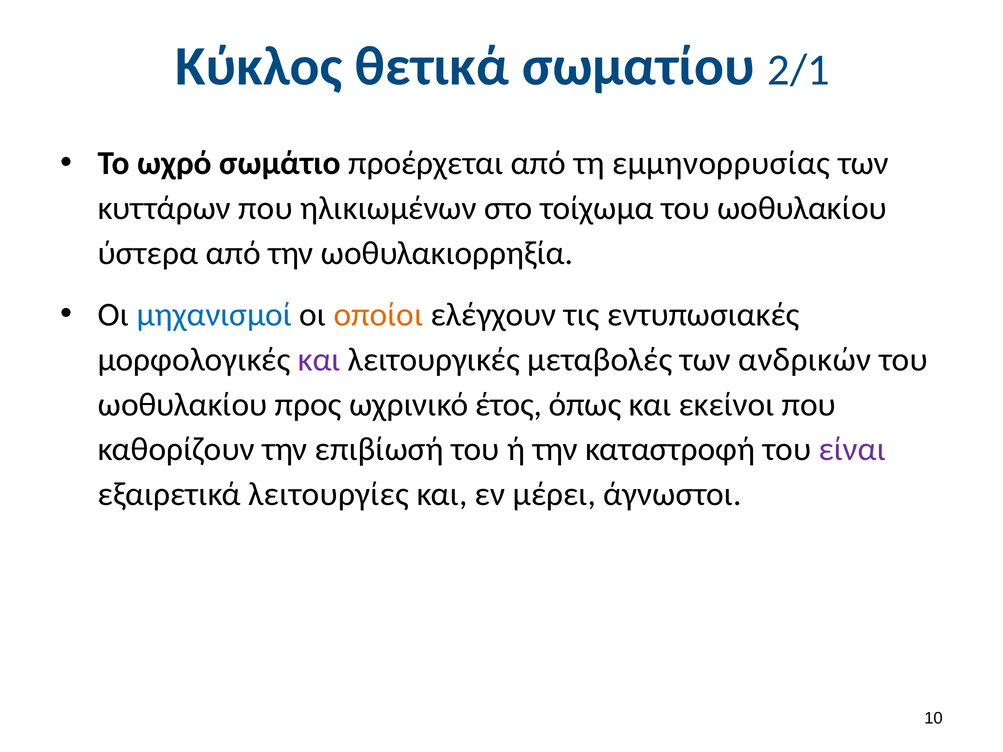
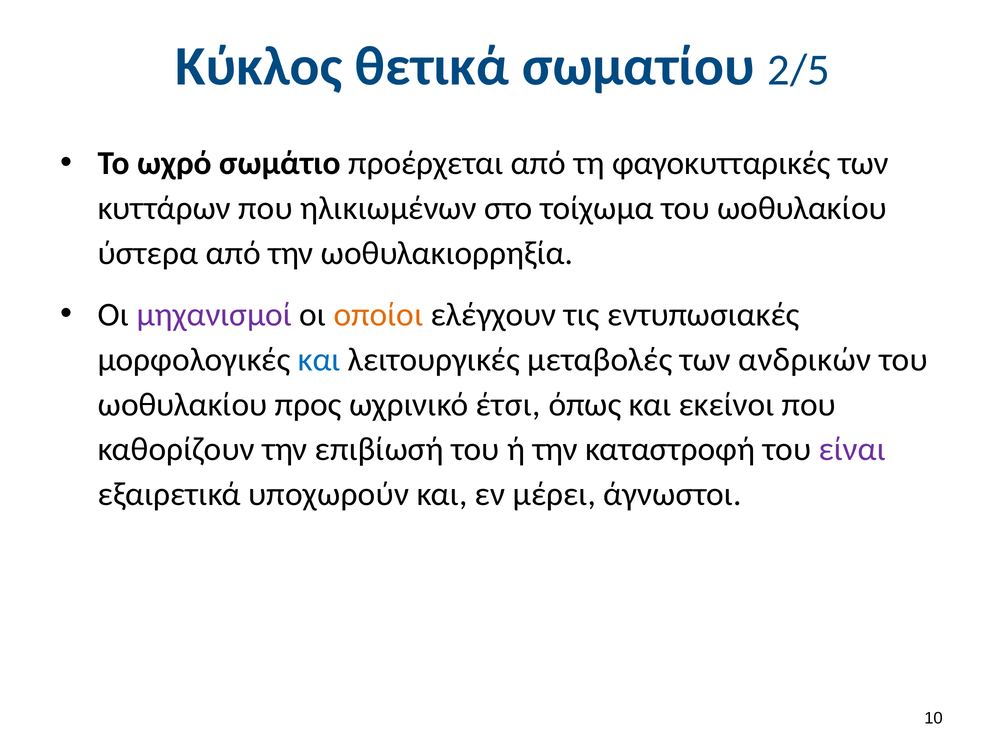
2/1: 2/1 -> 2/5
εμμηνορρυσίας: εμμηνορρυσίας -> φαγοκυτταρικές
μηχανισμοί colour: blue -> purple
και at (319, 360) colour: purple -> blue
έτος: έτος -> έτσι
λειτουργίες: λειτουργίες -> υποχωρούν
